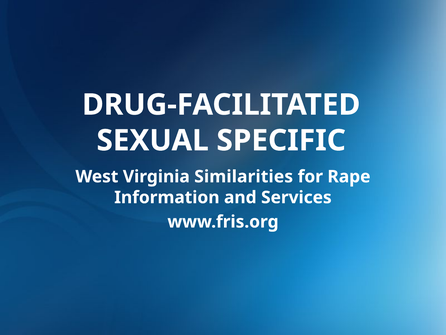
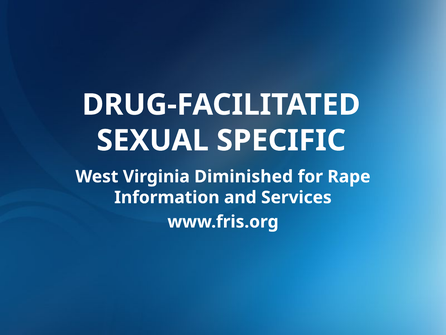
Similarities: Similarities -> Diminished
